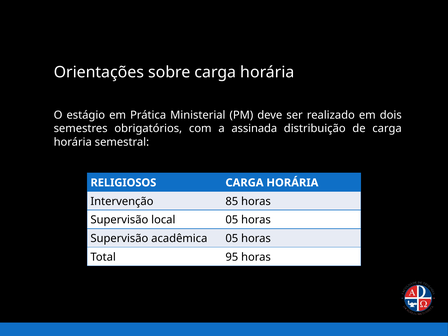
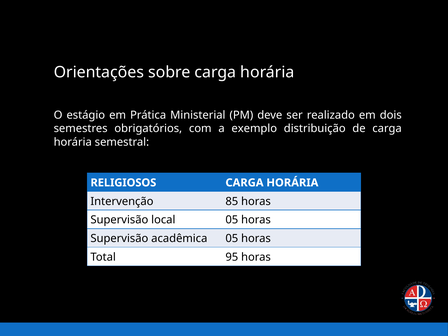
assinada: assinada -> exemplo
